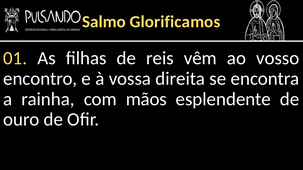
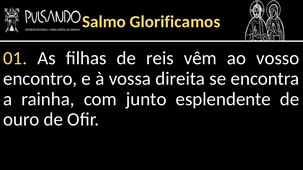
mãos: mãos -> junto
